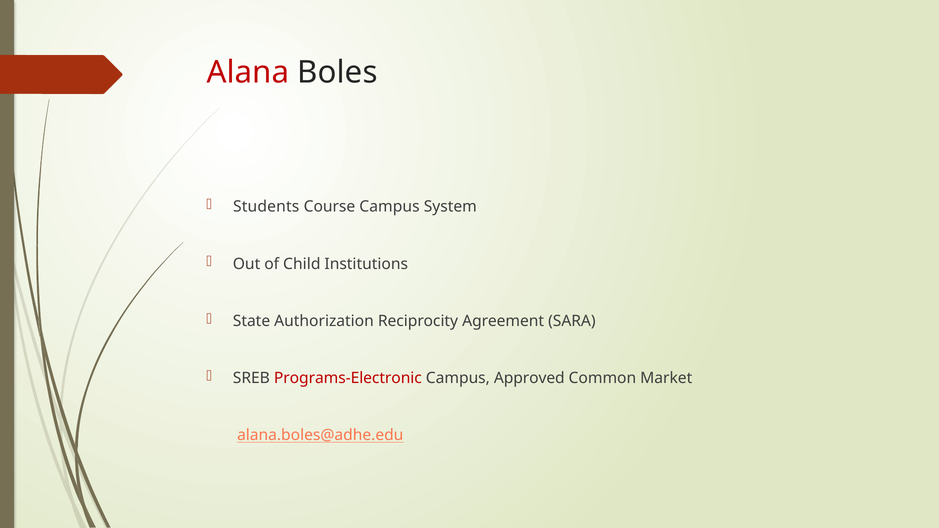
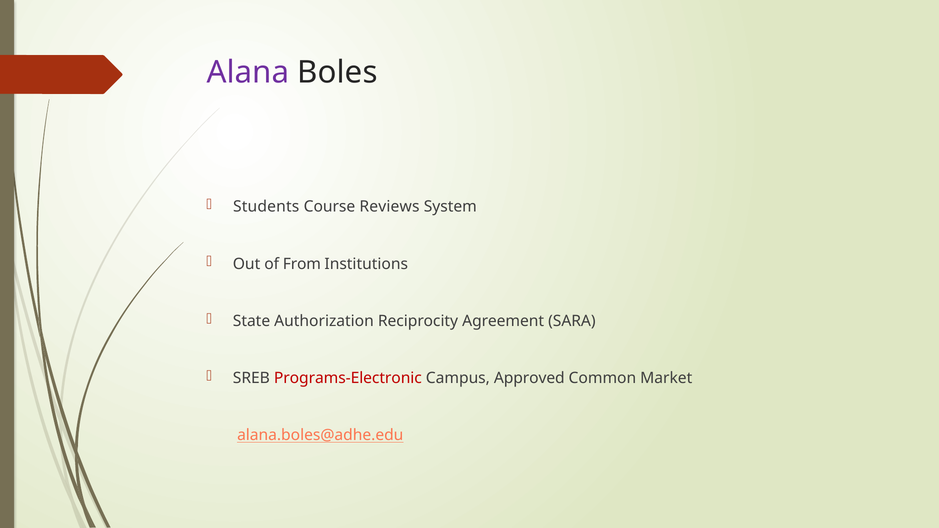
Alana colour: red -> purple
Course Campus: Campus -> Reviews
Child: Child -> From
